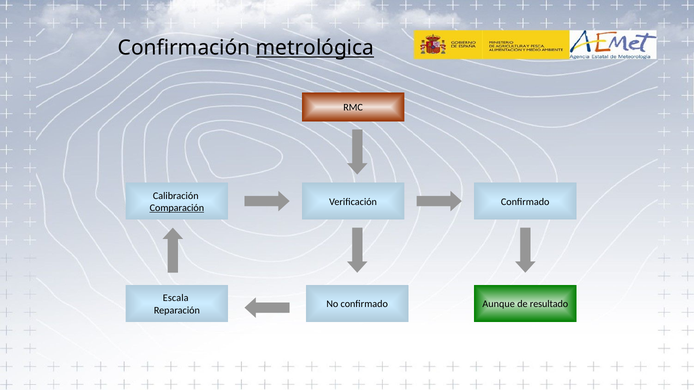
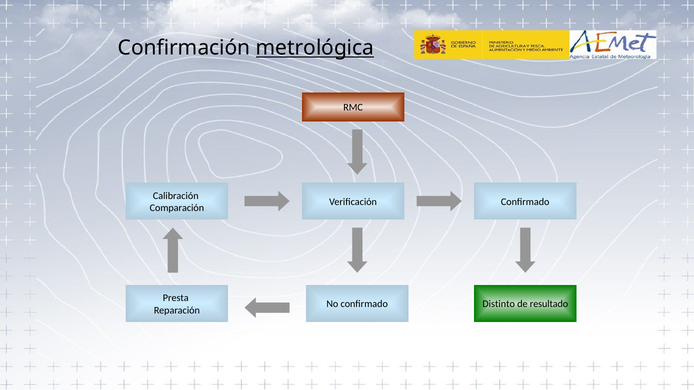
Comparación underline: present -> none
Escala: Escala -> Presta
Aunque: Aunque -> Distinto
